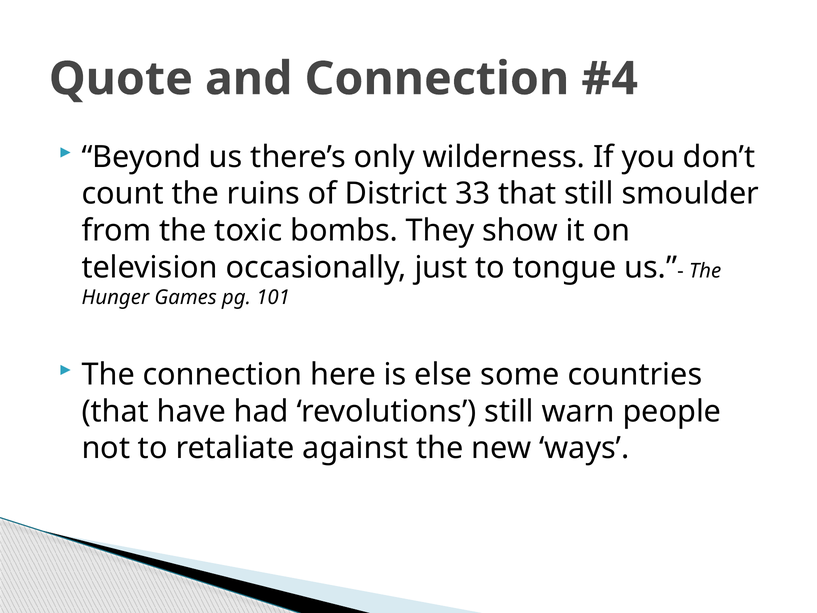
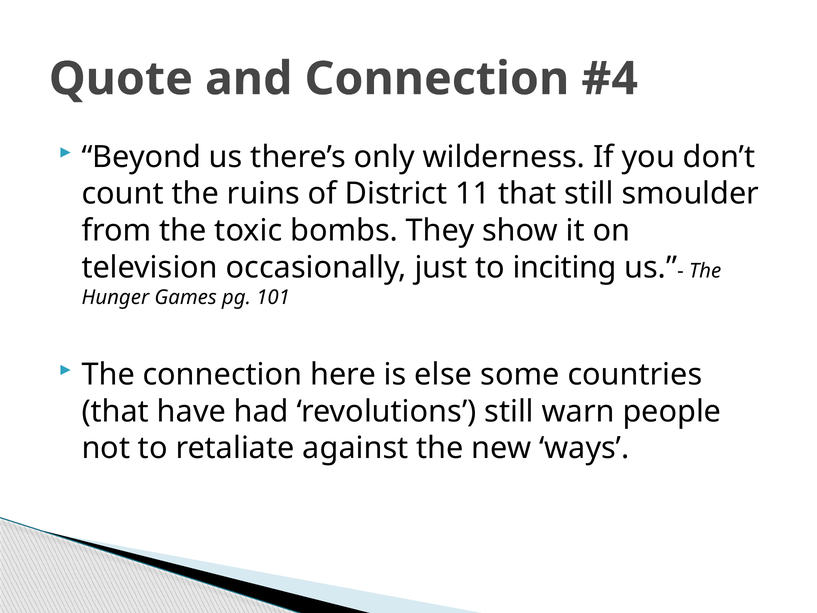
33: 33 -> 11
tongue: tongue -> inciting
